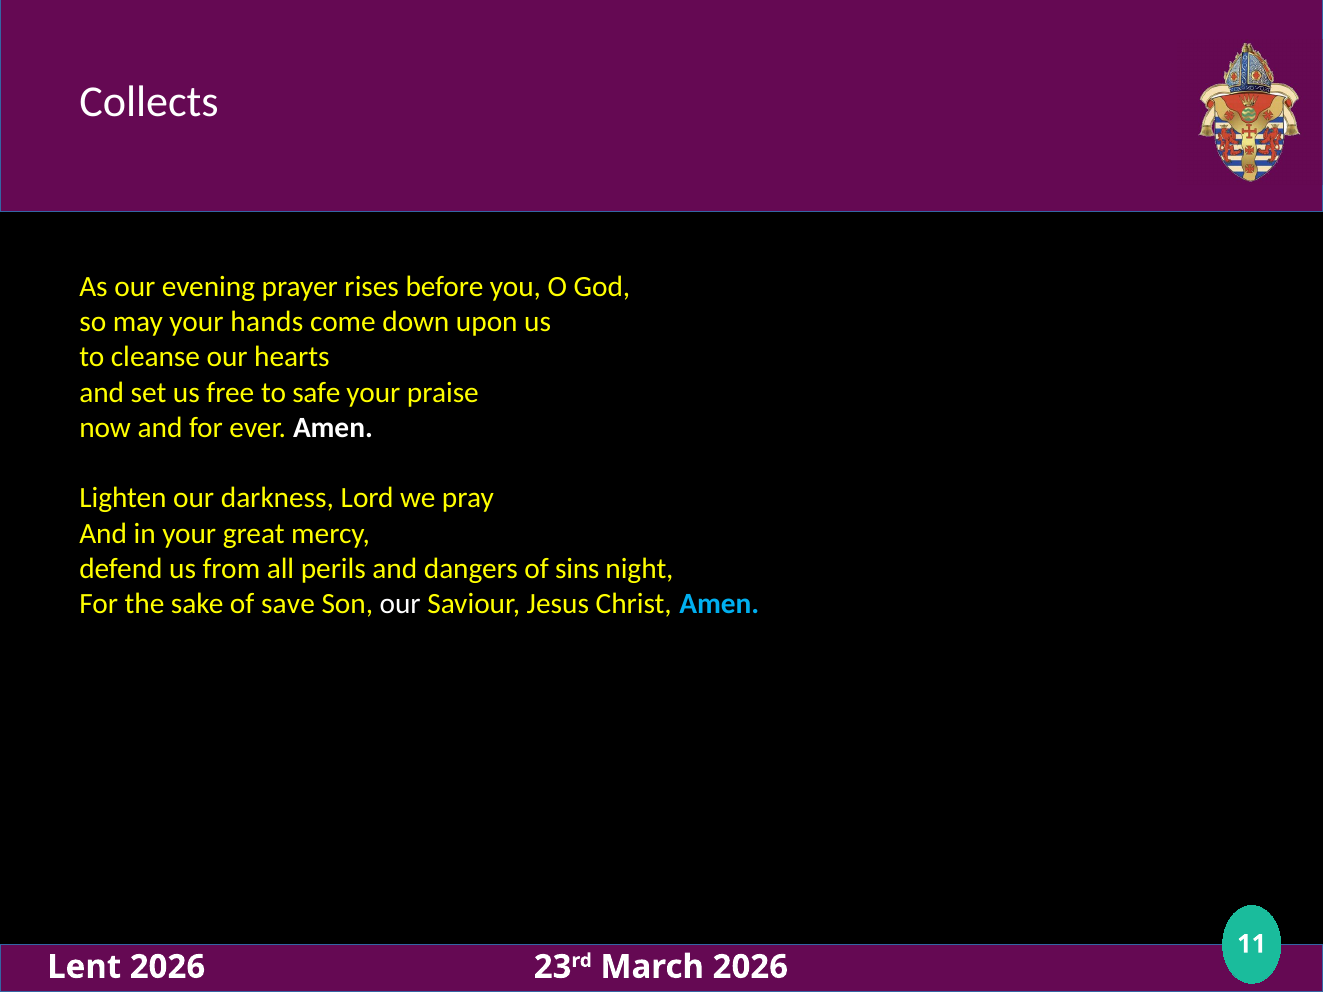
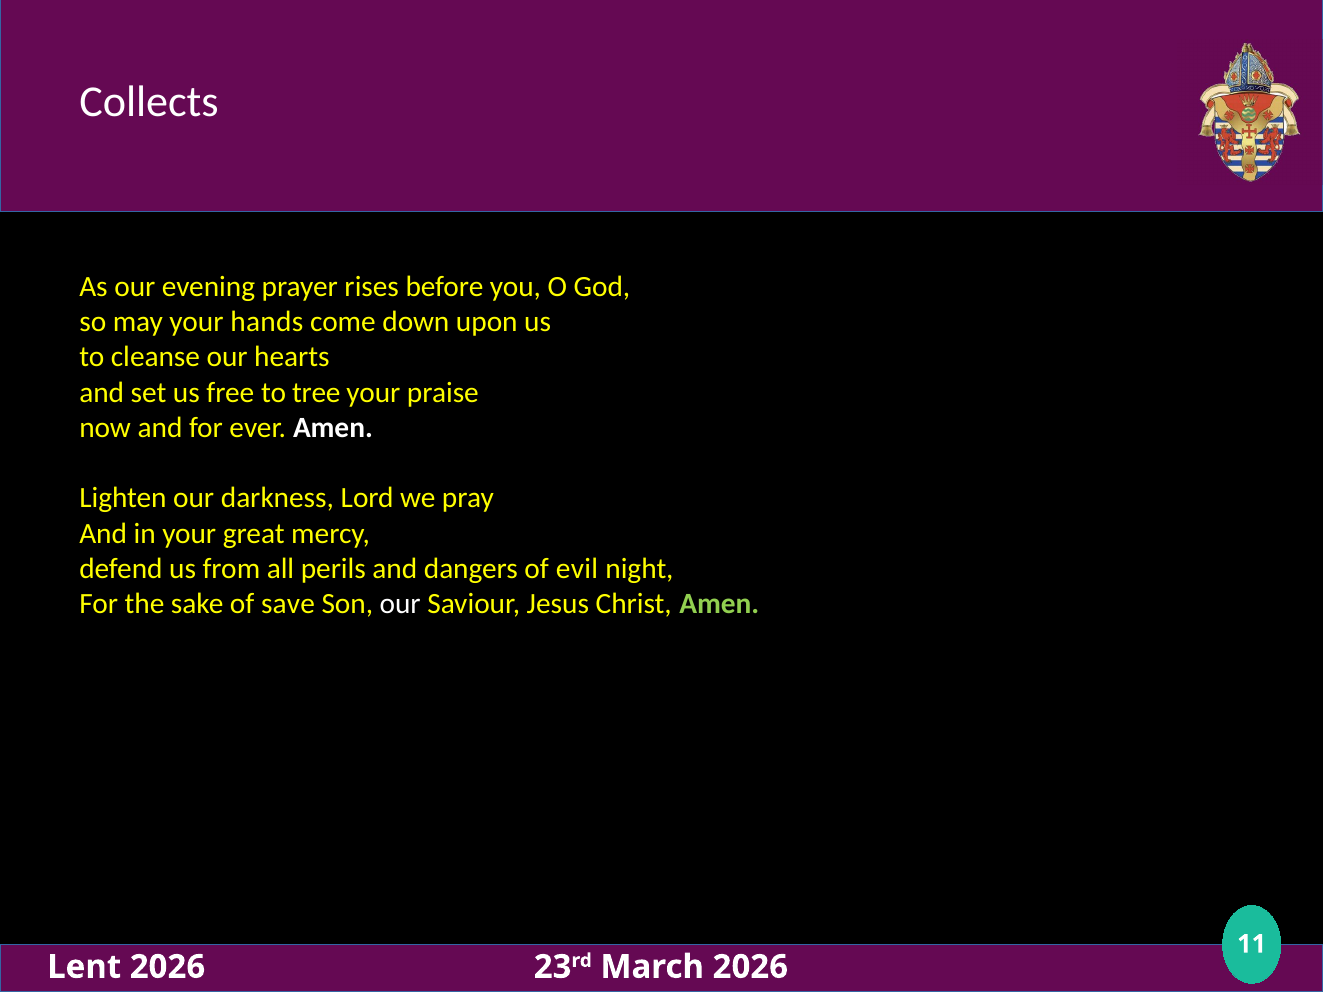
safe: safe -> tree
sins: sins -> evil
Amen at (719, 604) colour: light blue -> light green
